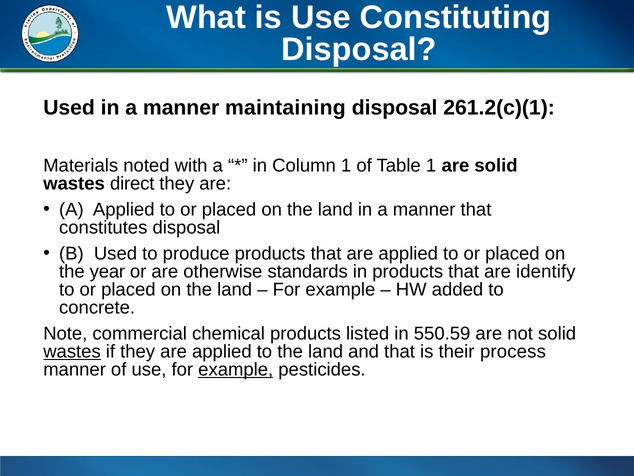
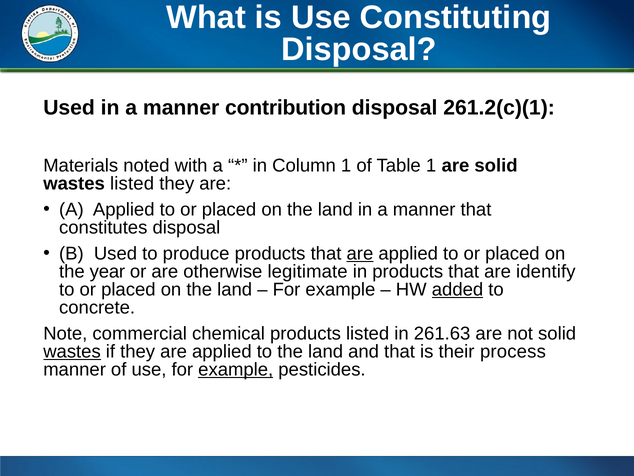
maintaining: maintaining -> contribution
wastes direct: direct -> listed
are at (360, 253) underline: none -> present
standards: standards -> legitimate
added underline: none -> present
550.59: 550.59 -> 261.63
